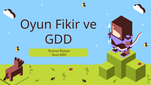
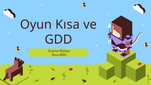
Fikir: Fikir -> Kısa
